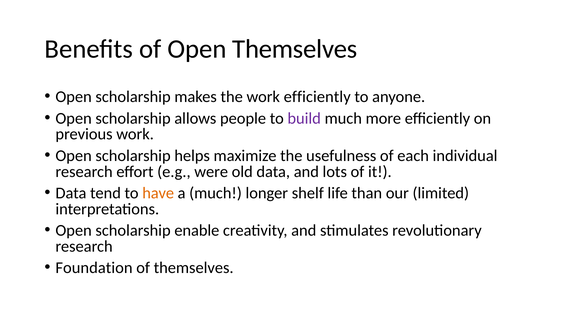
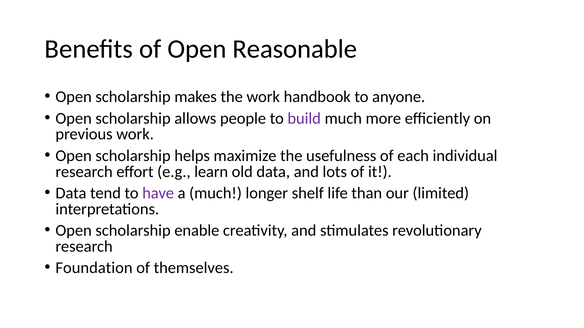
Open Themselves: Themselves -> Reasonable
work efficiently: efficiently -> handbook
were: were -> learn
have colour: orange -> purple
